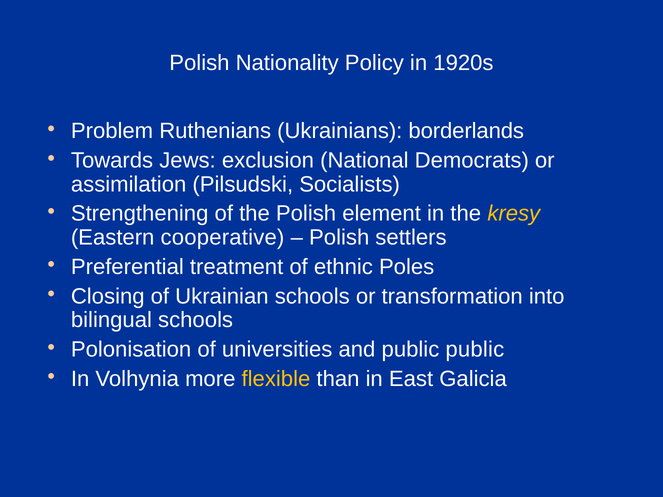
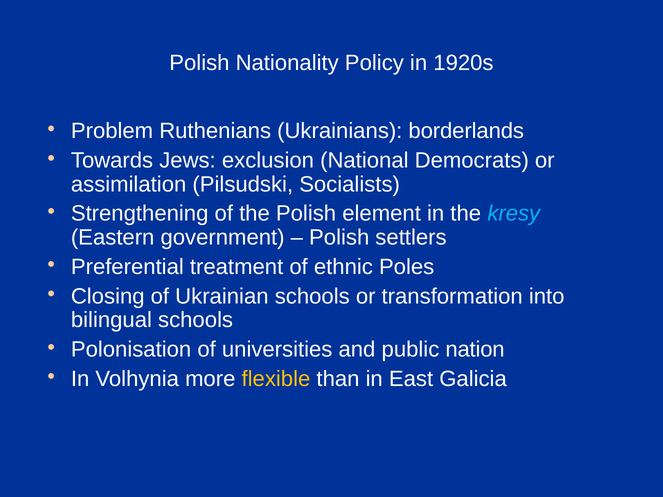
kresy colour: yellow -> light blue
cooperative: cooperative -> government
public public: public -> nation
